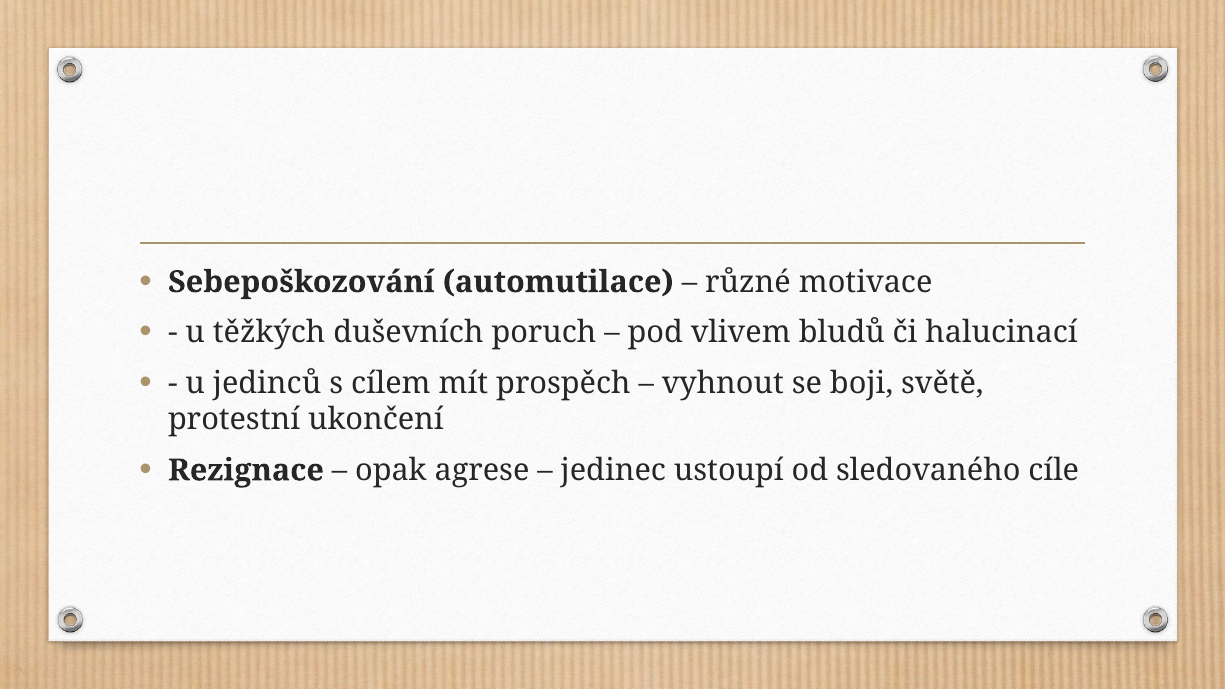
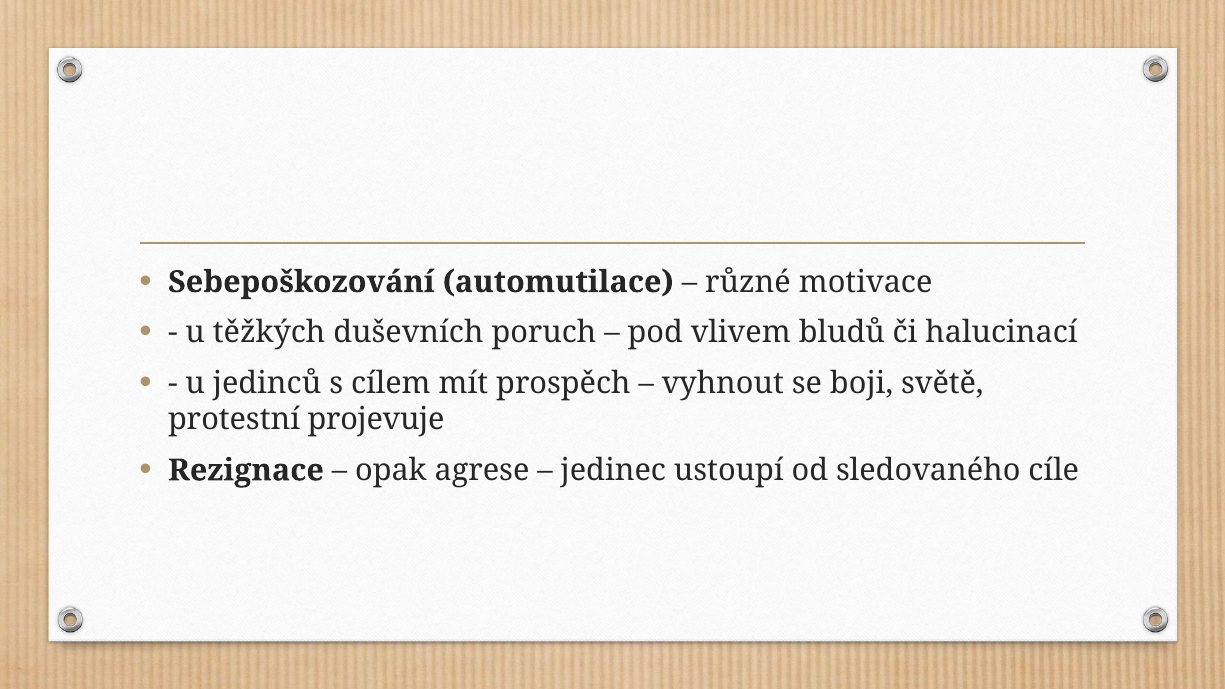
ukončení: ukončení -> projevuje
